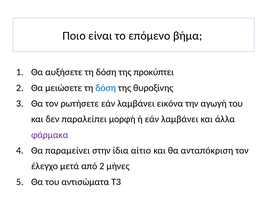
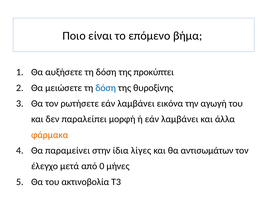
φάρμακα colour: purple -> orange
αίτιο: αίτιο -> λίγες
ανταπόκριση: ανταπόκριση -> αντισωμάτων
από 2: 2 -> 0
αντισώματα: αντισώματα -> ακτινοβολία
